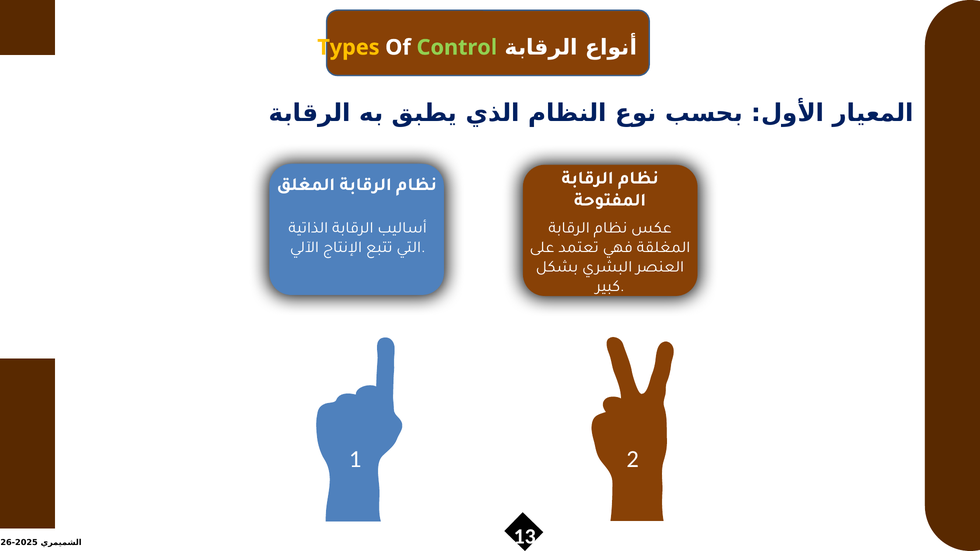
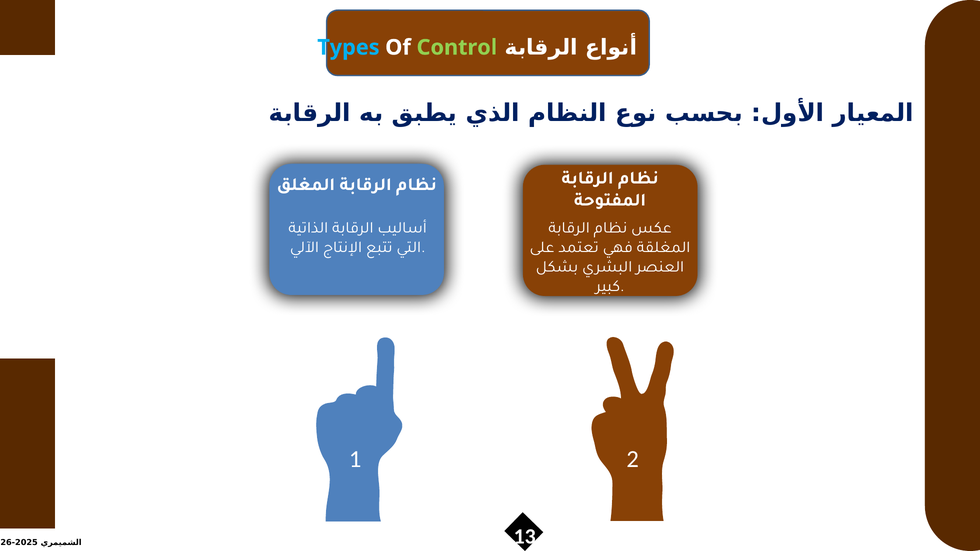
Types colour: yellow -> light blue
